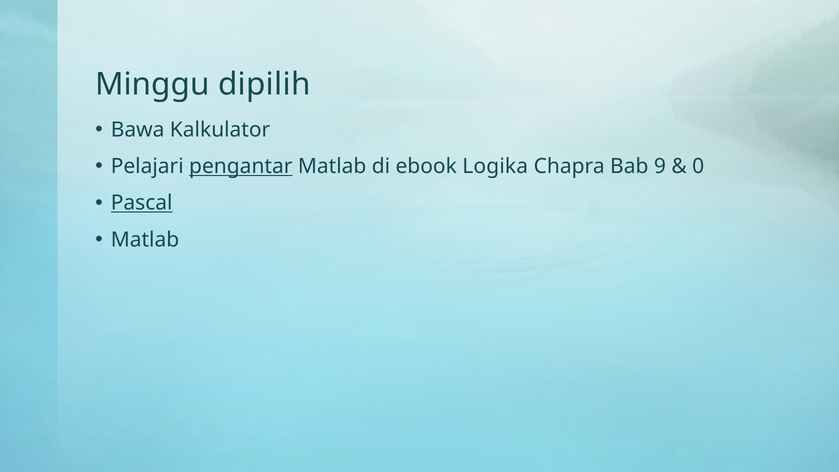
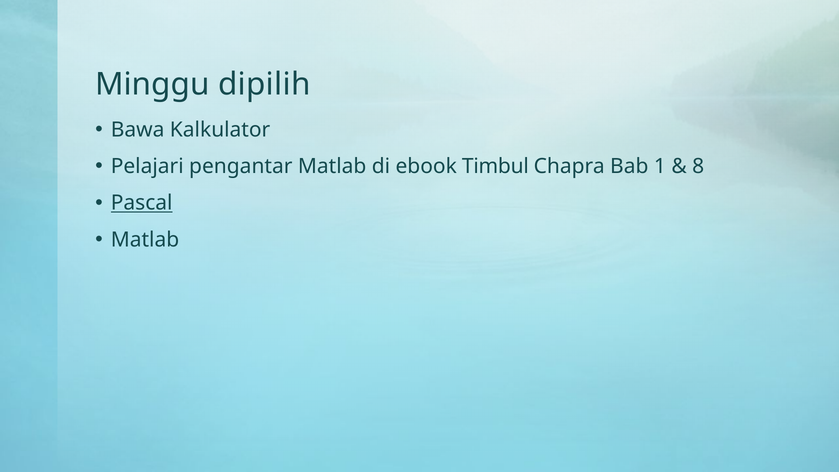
pengantar underline: present -> none
Logika: Logika -> Timbul
9: 9 -> 1
0: 0 -> 8
